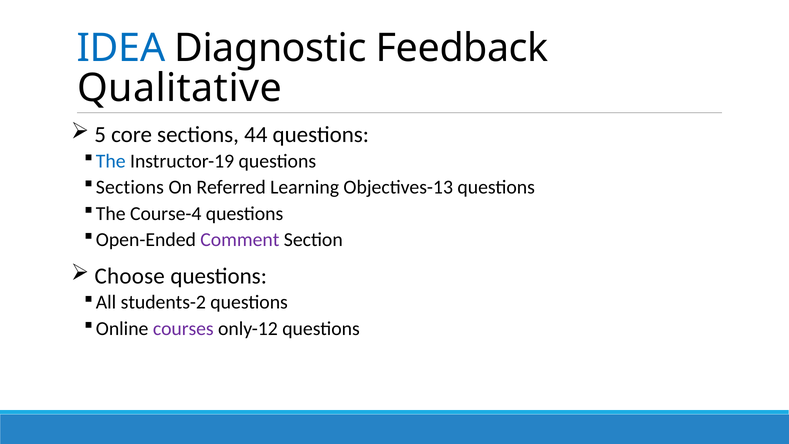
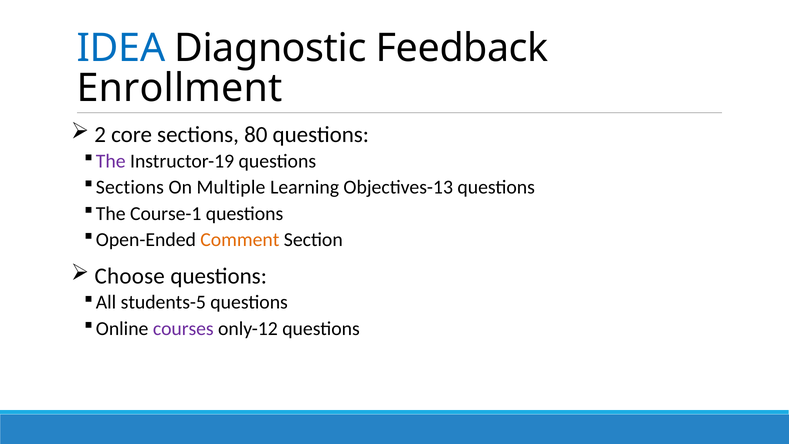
Qualitative: Qualitative -> Enrollment
5: 5 -> 2
44: 44 -> 80
The at (111, 161) colour: blue -> purple
Referred: Referred -> Multiple
Course-4: Course-4 -> Course-1
Comment colour: purple -> orange
students-2: students-2 -> students-5
